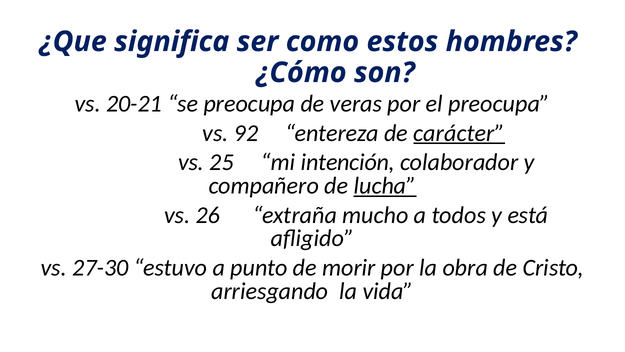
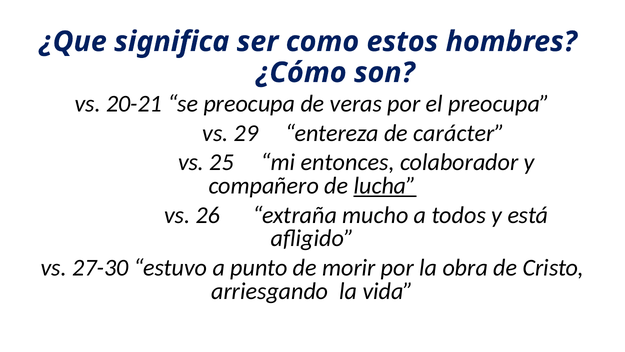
92: 92 -> 29
carácter underline: present -> none
intención: intención -> entonces
